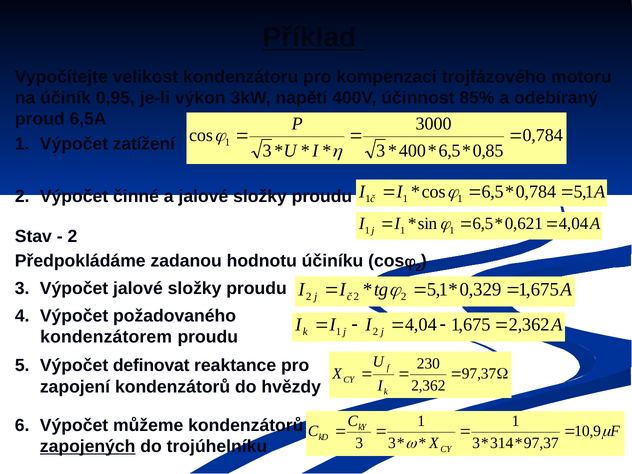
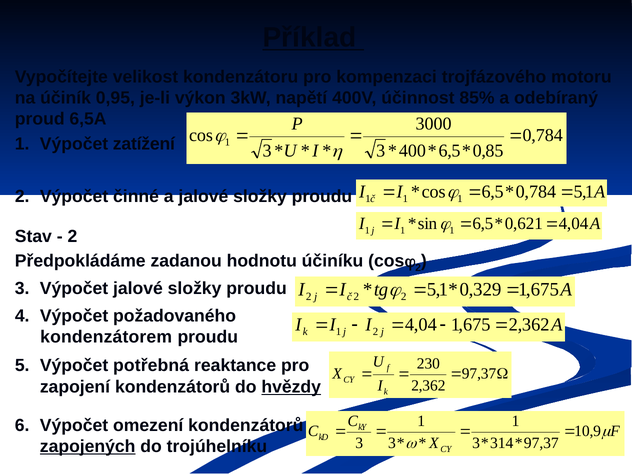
definovat: definovat -> potřebná
hvězdy underline: none -> present
můžeme: můžeme -> omezení
